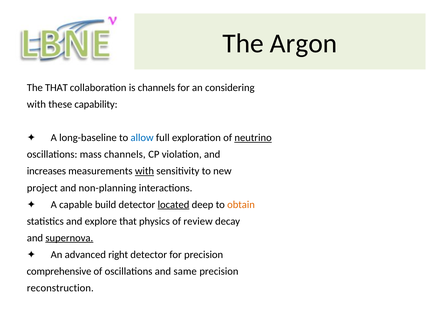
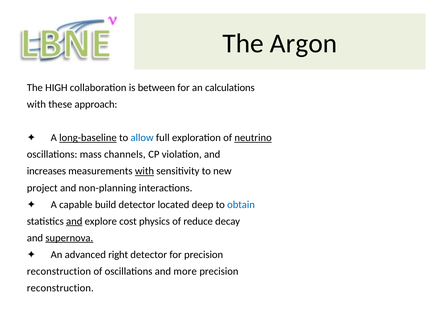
The THAT: THAT -> HIGH
is channels: channels -> between
considering: considering -> calculations
capability: capability -> approach
long-baseline underline: none -> present
located underline: present -> none
obtain colour: orange -> blue
and at (74, 221) underline: none -> present
explore that: that -> cost
review: review -> reduce
comprehensive at (59, 271): comprehensive -> reconstruction
same: same -> more
